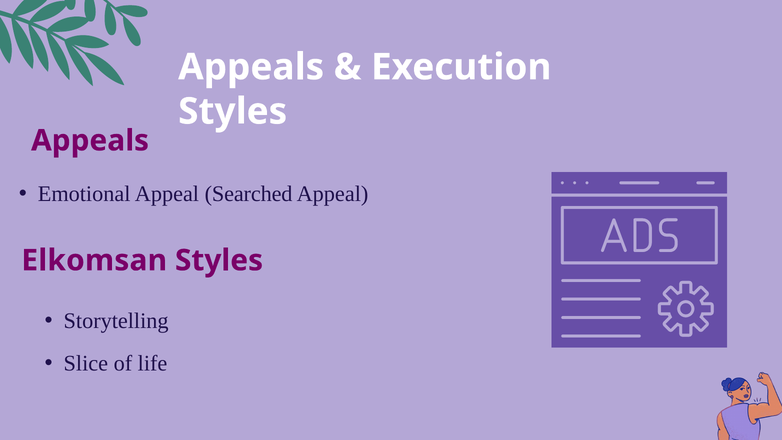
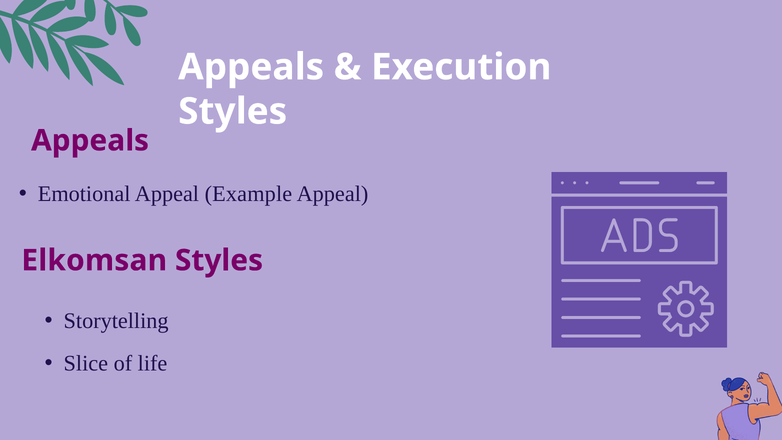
Searched: Searched -> Example
